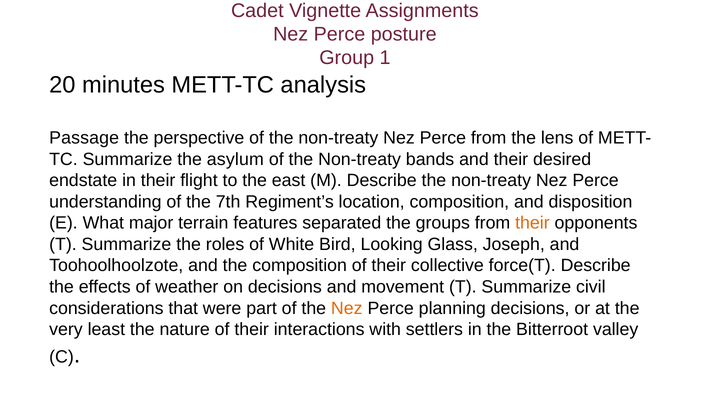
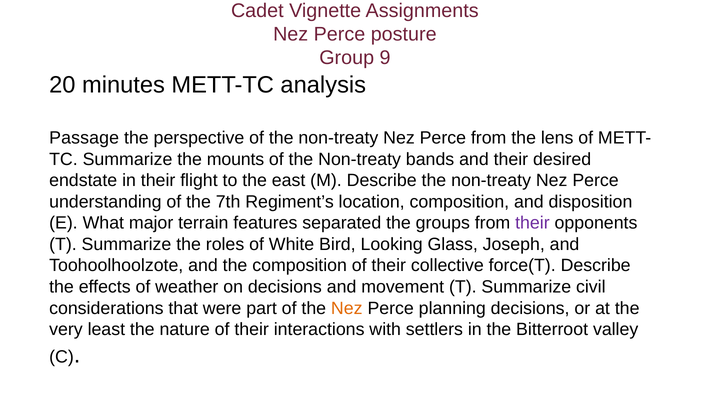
1: 1 -> 9
asylum: asylum -> mounts
their at (532, 223) colour: orange -> purple
